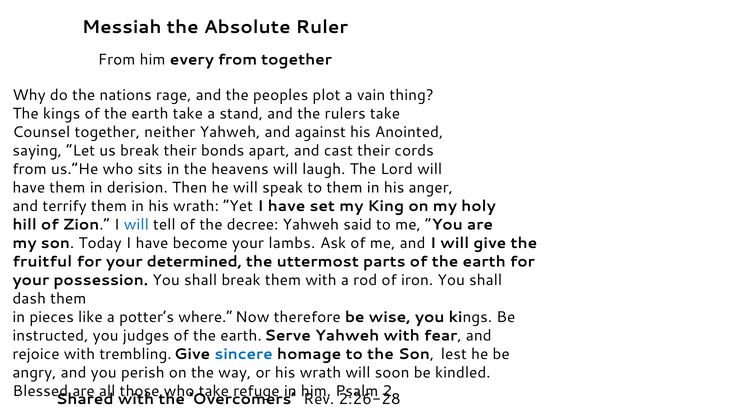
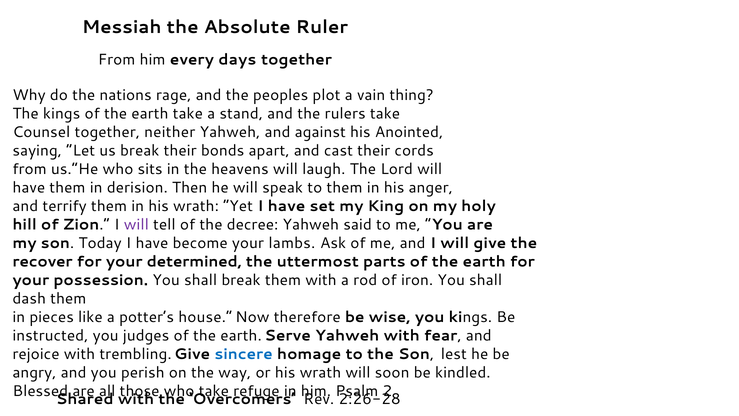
every from: from -> days
will at (136, 224) colour: blue -> purple
fruitful: fruitful -> recover
where: where -> house
